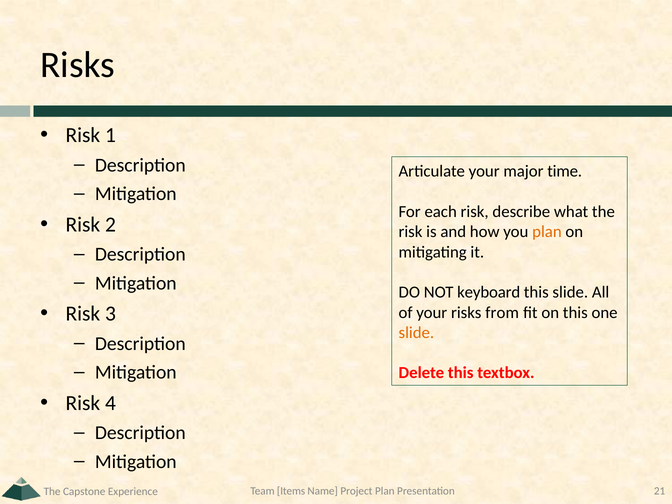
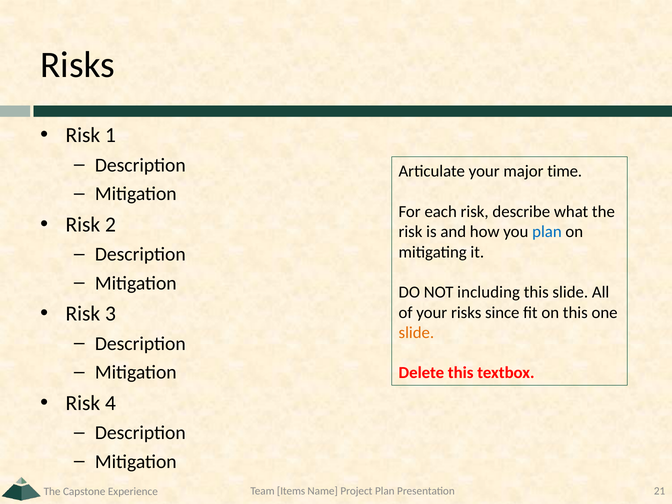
plan at (547, 232) colour: orange -> blue
keyboard: keyboard -> including
from: from -> since
